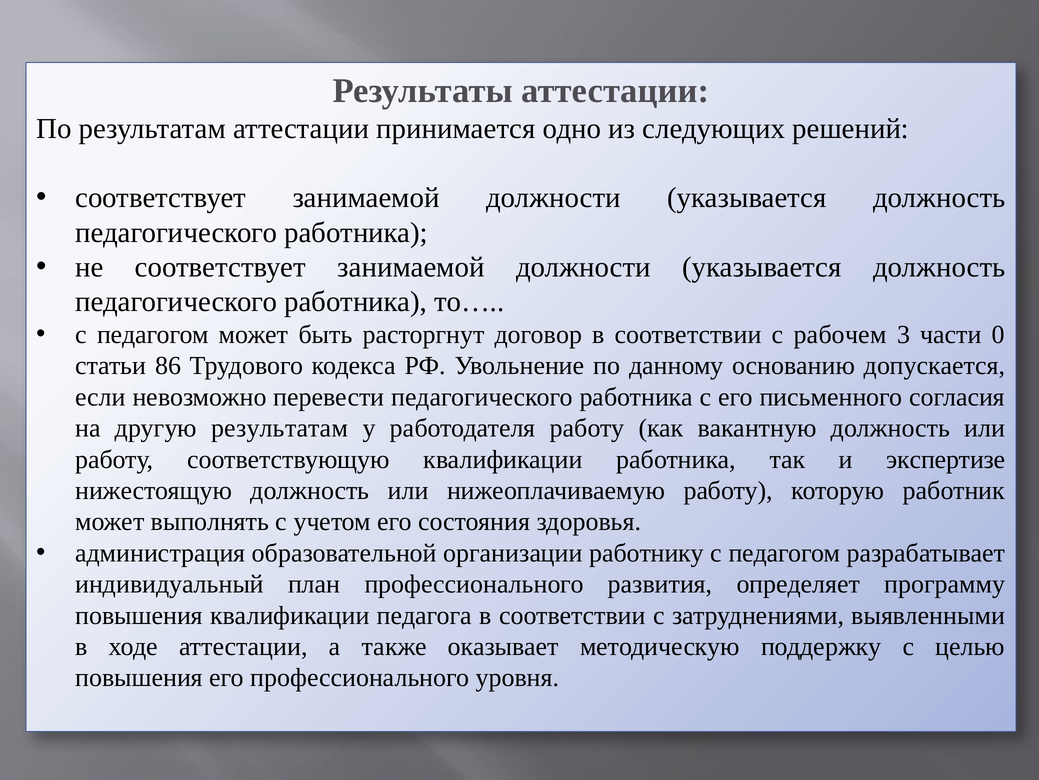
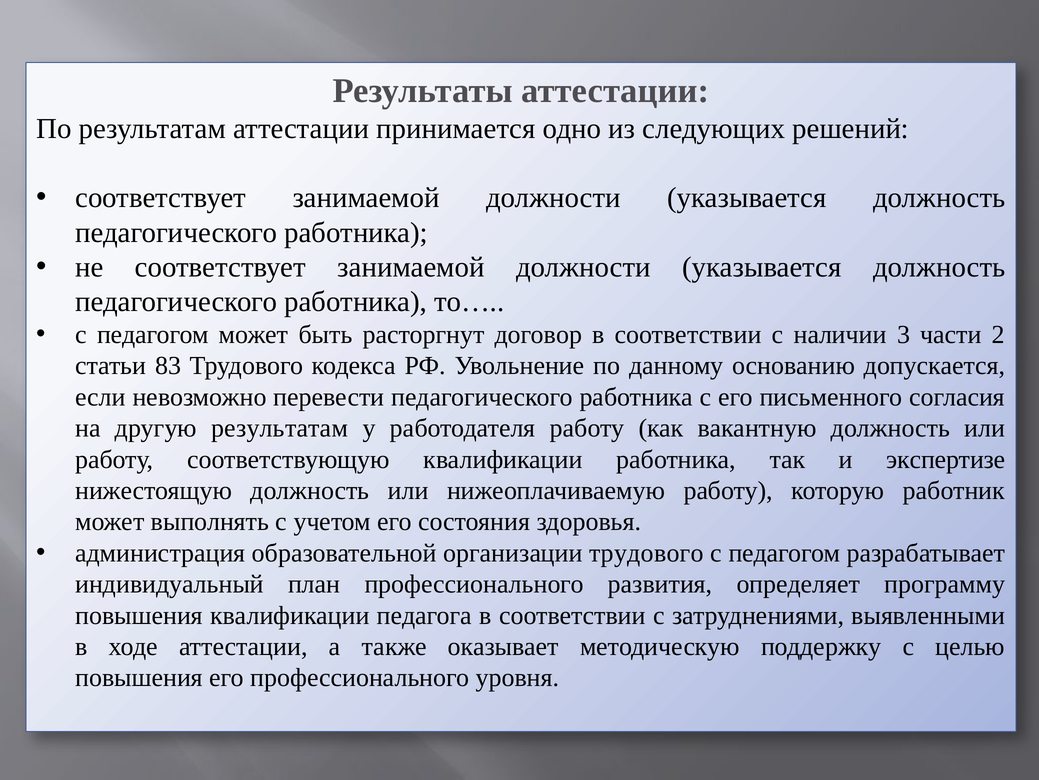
рабочем: рабочем -> наличии
0: 0 -> 2
86: 86 -> 83
организации работнику: работнику -> трудового
